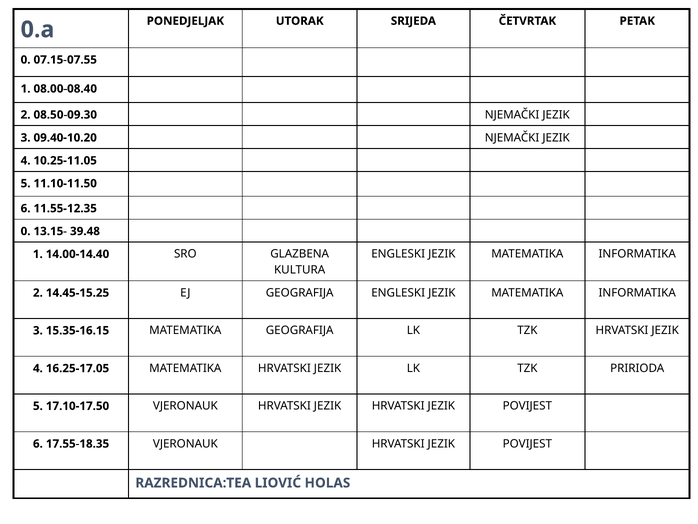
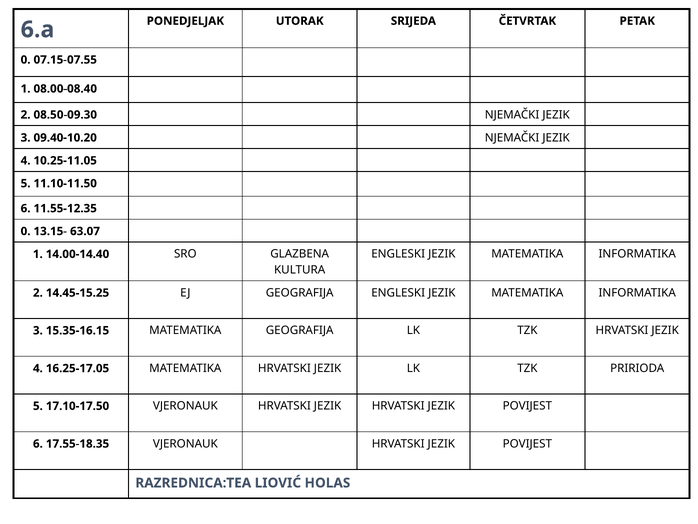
0.a: 0.a -> 6.a
39.48: 39.48 -> 63.07
